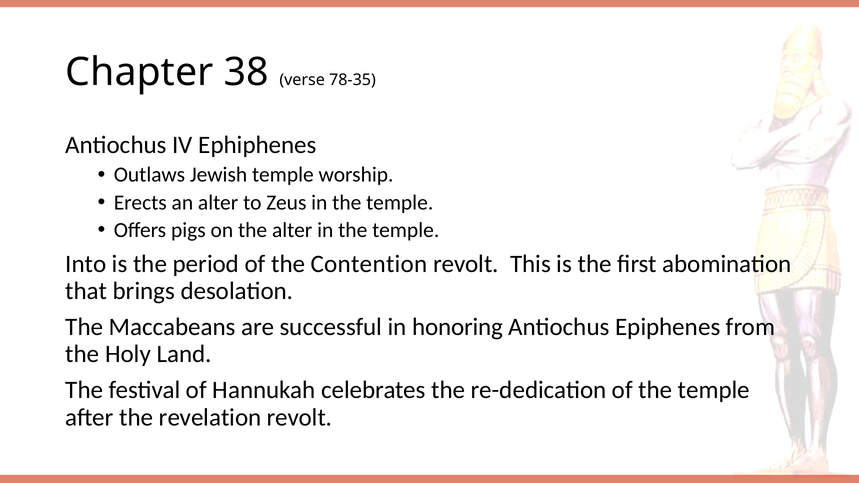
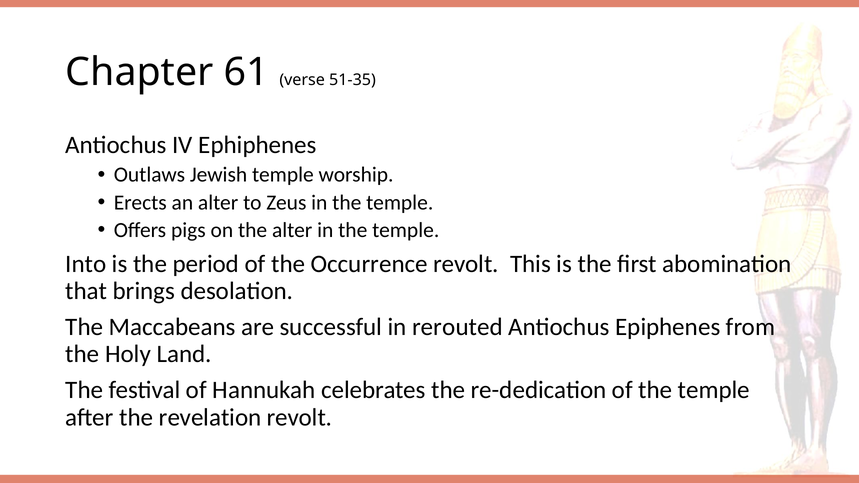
38: 38 -> 61
78-35: 78-35 -> 51-35
Contention: Contention -> Occurrence
honoring: honoring -> rerouted
